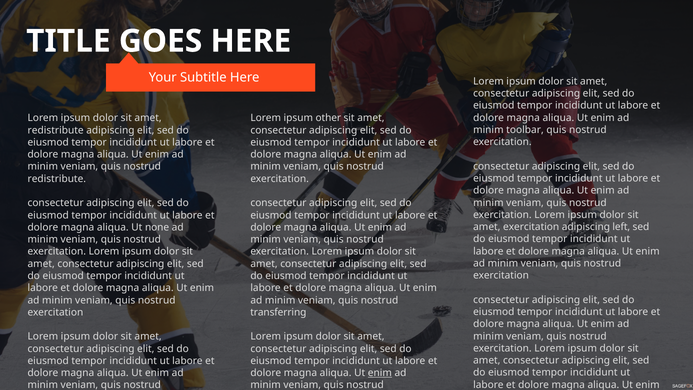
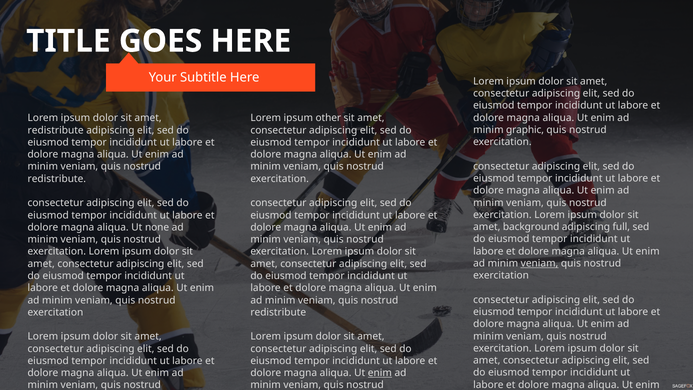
toolbar: toolbar -> graphic
amet exercitation: exercitation -> background
left: left -> full
veniam at (540, 263) underline: none -> present
transferring at (278, 312): transferring -> redistribute
